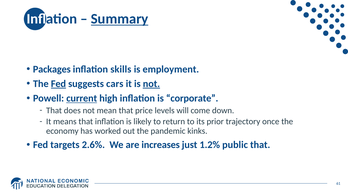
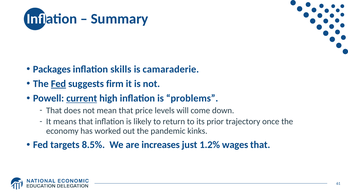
Summary underline: present -> none
employment: employment -> camaraderie
cars: cars -> firm
not at (151, 84) underline: present -> none
corporate: corporate -> problems
2.6%: 2.6% -> 8.5%
public: public -> wages
